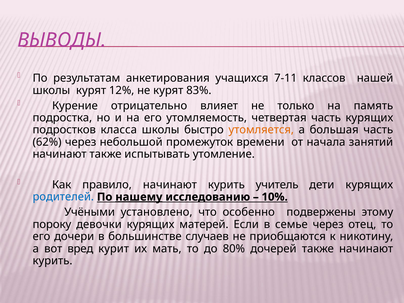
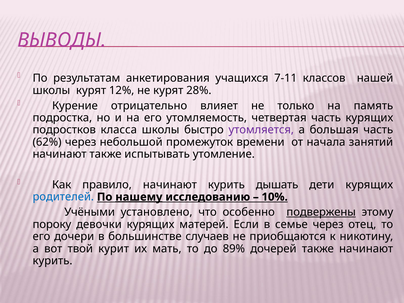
83%: 83% -> 28%
утомляется colour: orange -> purple
учитель: учитель -> дышать
подвержены underline: none -> present
вред: вред -> твой
80%: 80% -> 89%
